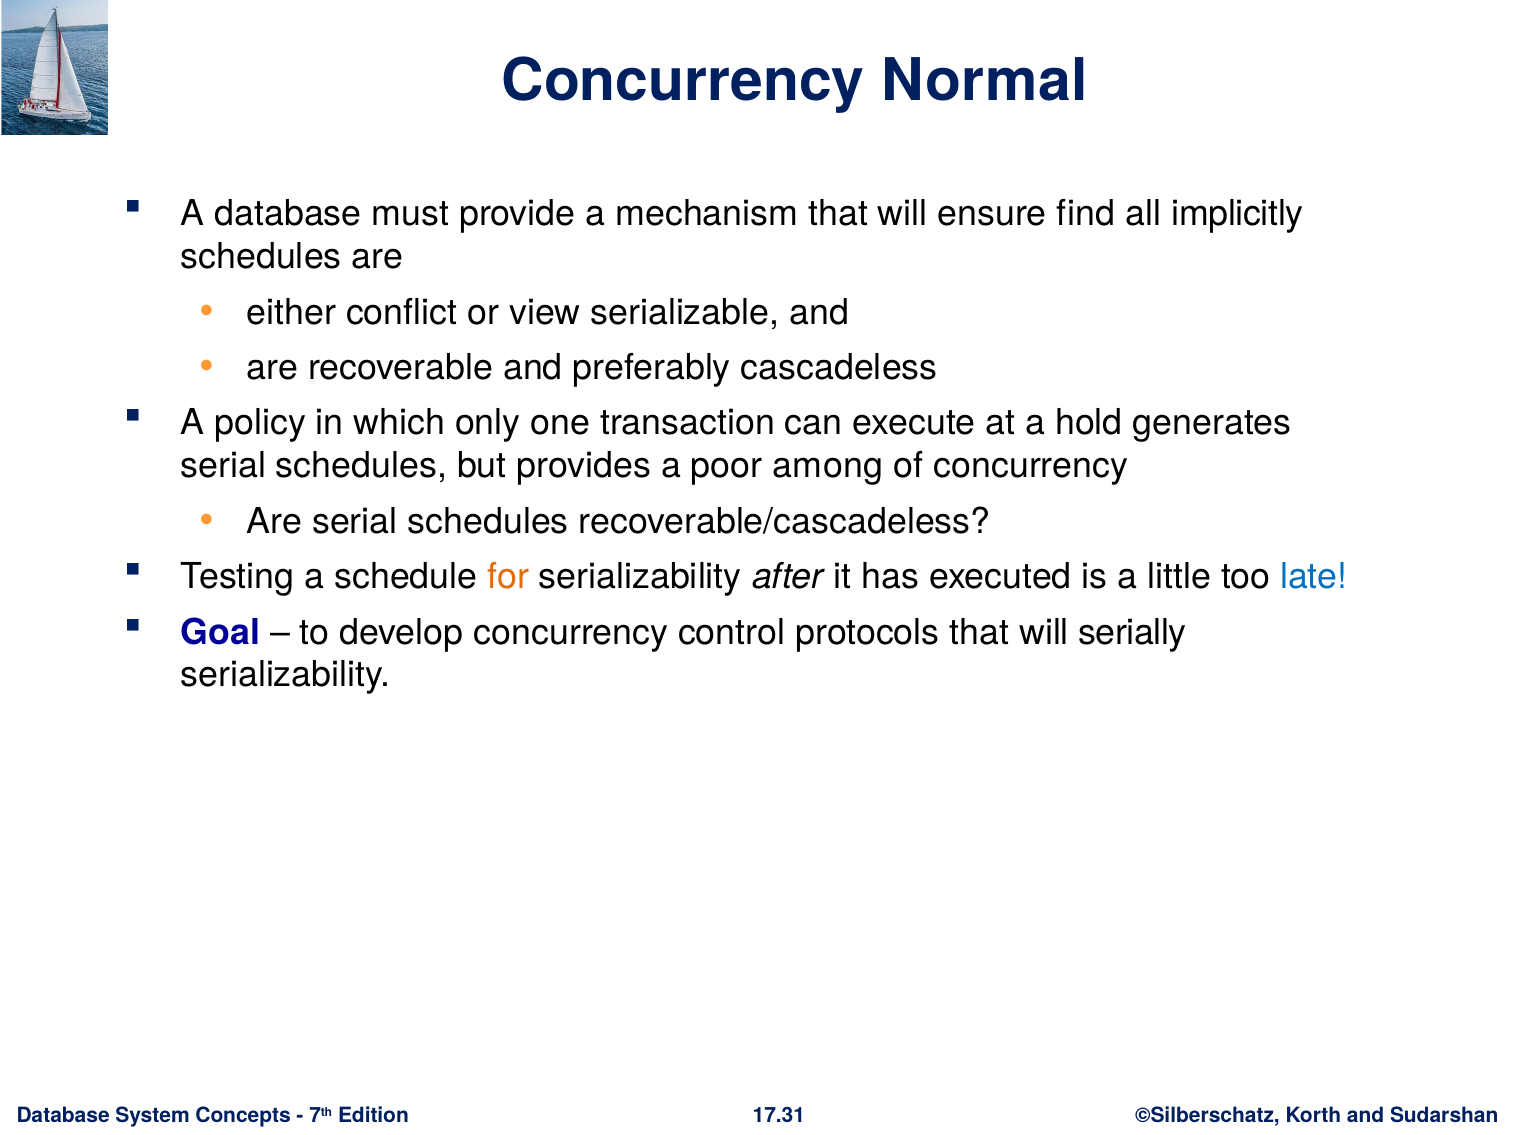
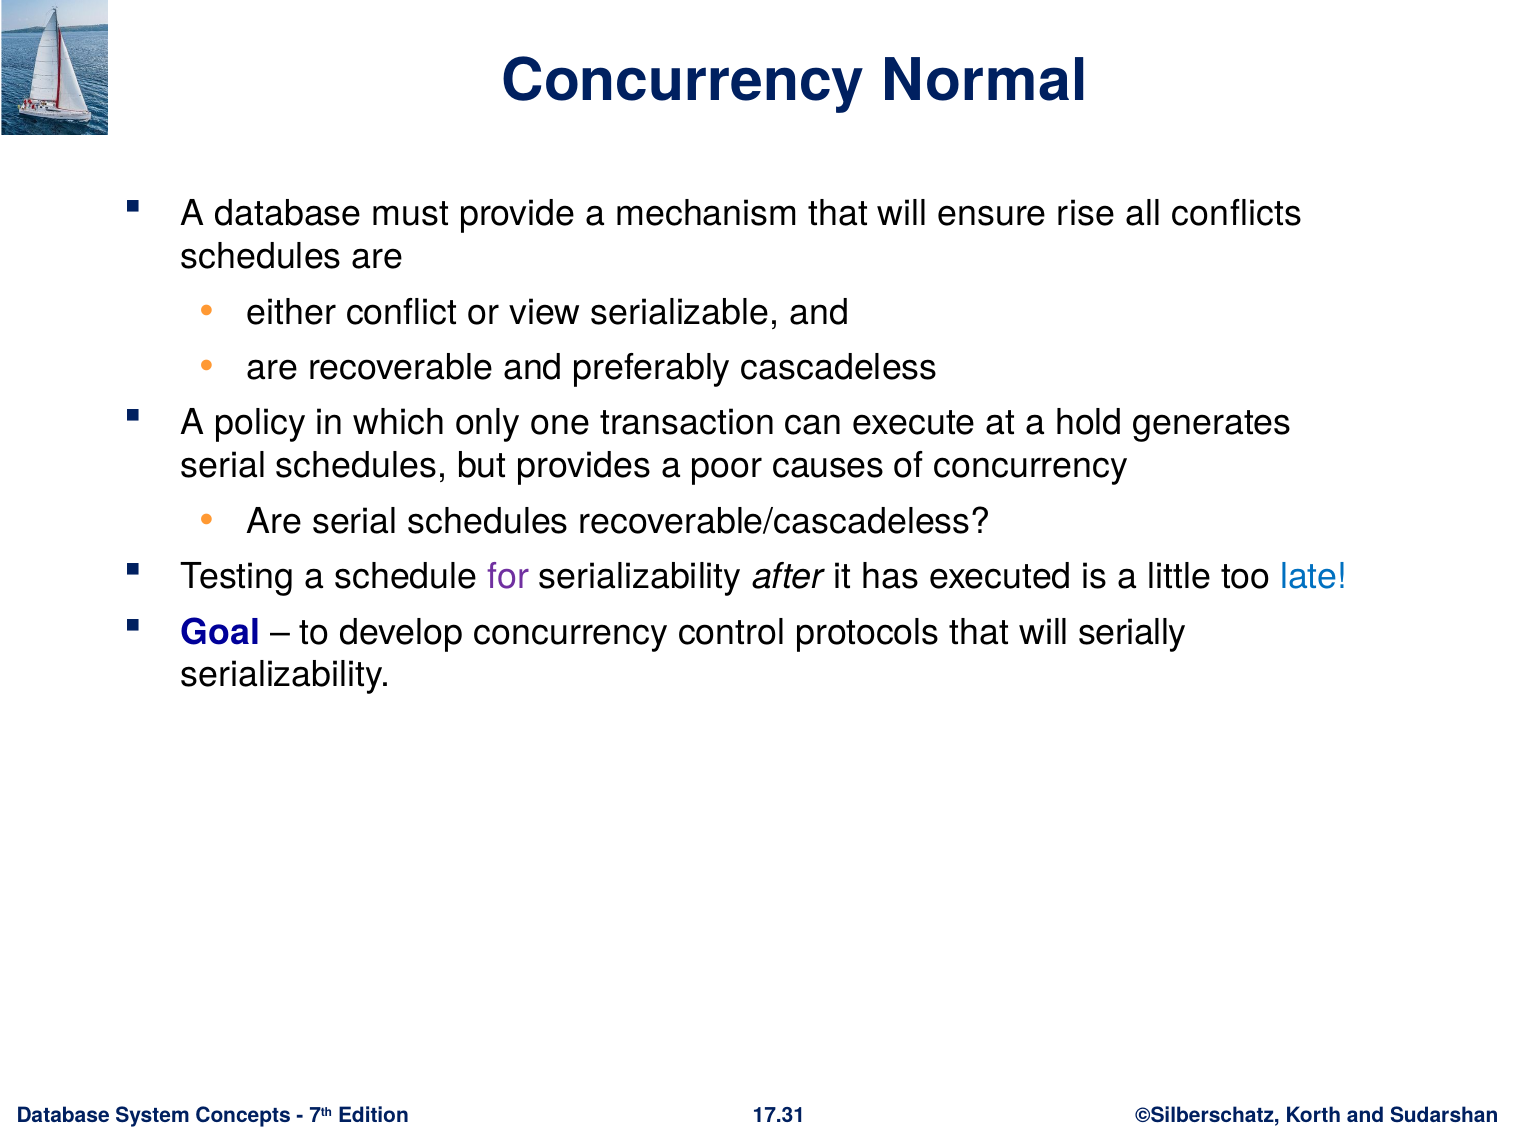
find: find -> rise
implicitly: implicitly -> conflicts
among: among -> causes
for colour: orange -> purple
